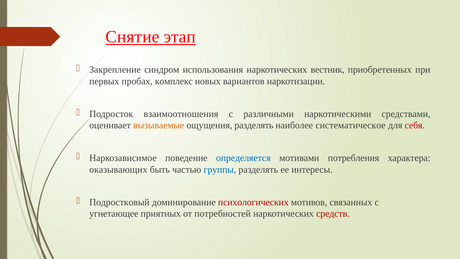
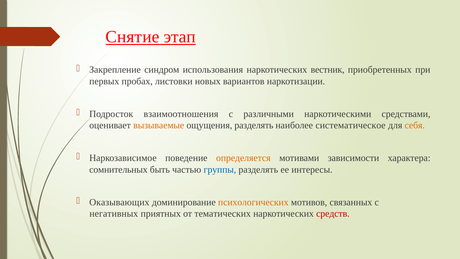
комплекс: комплекс -> листовки
себя colour: red -> orange
определяется colour: blue -> orange
потребления: потребления -> зависимости
оказывающих: оказывающих -> сомнительных
Подростковый: Подростковый -> Оказывающих
психологических colour: red -> orange
угнетающее: угнетающее -> негативных
потребностей: потребностей -> тематических
